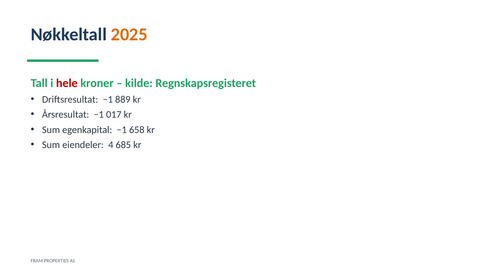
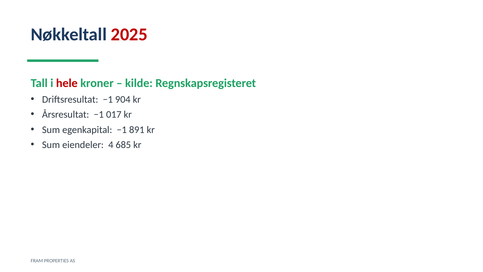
2025 colour: orange -> red
889: 889 -> 904
658: 658 -> 891
